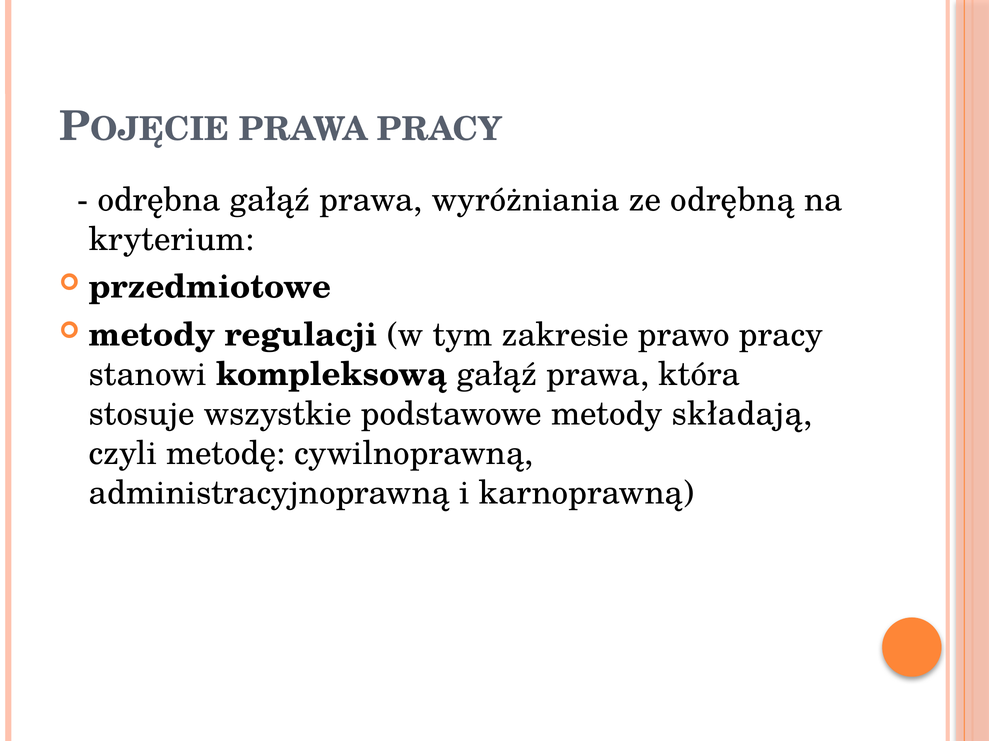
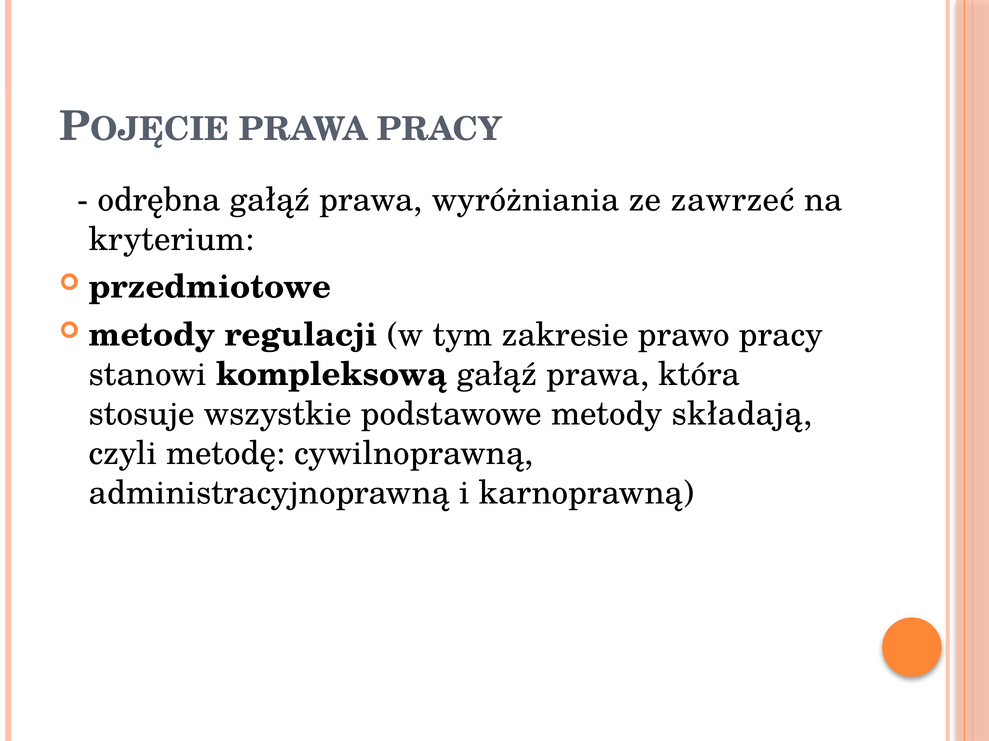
odrębną: odrębną -> zawrzeć
